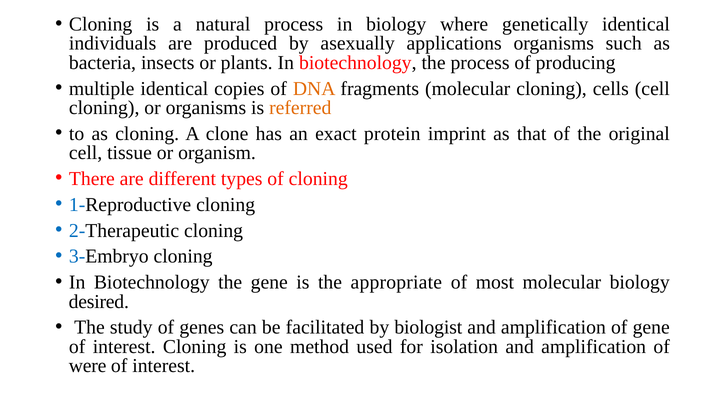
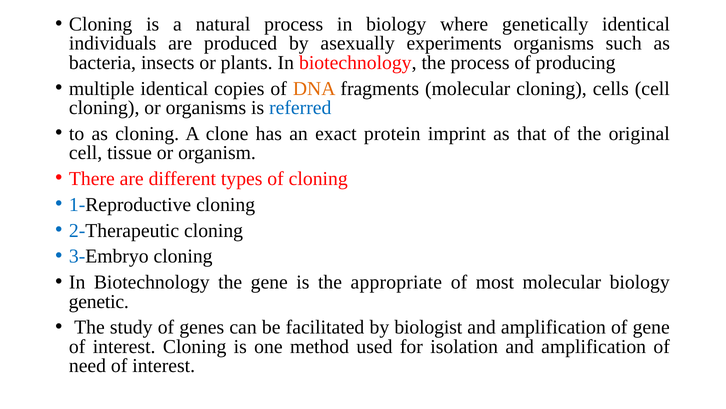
applications: applications -> experiments
referred colour: orange -> blue
desired: desired -> genetic
were: were -> need
